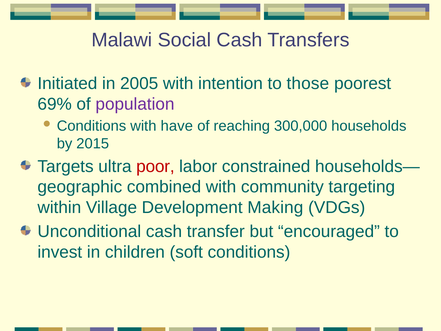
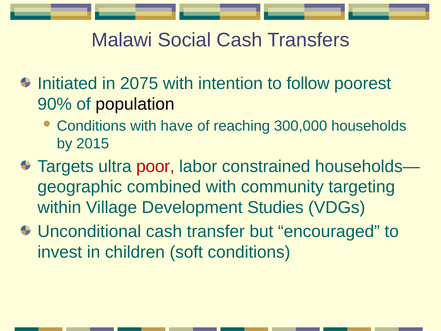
2005: 2005 -> 2075
those: those -> follow
69%: 69% -> 90%
population colour: purple -> black
Making: Making -> Studies
